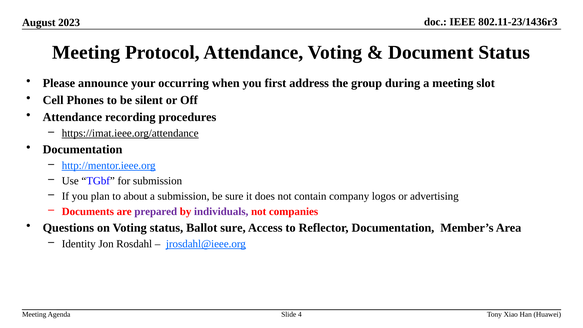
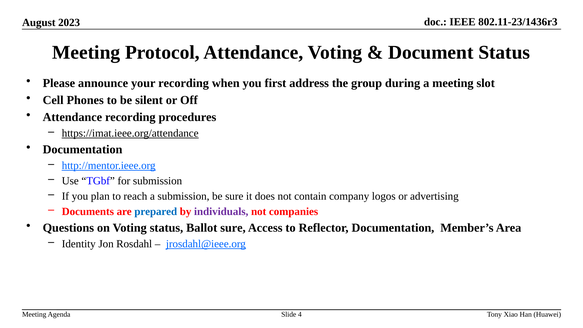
your occurring: occurring -> recording
about: about -> reach
prepared colour: purple -> blue
